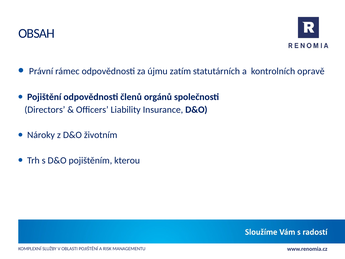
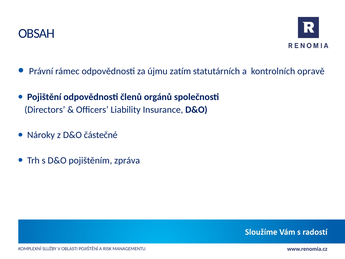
životním: životním -> částečné
kterou: kterou -> zpráva
